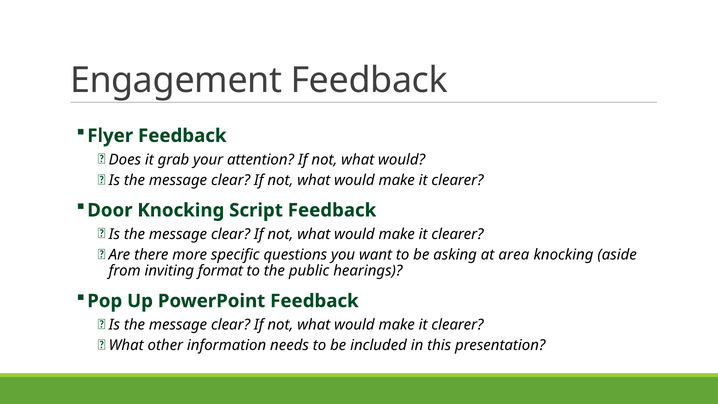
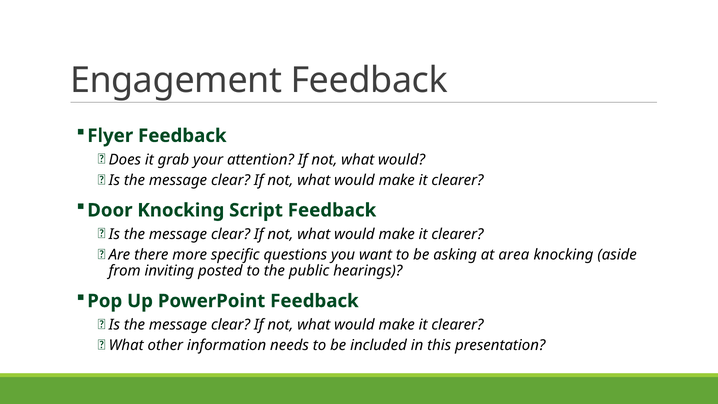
format: format -> posted
